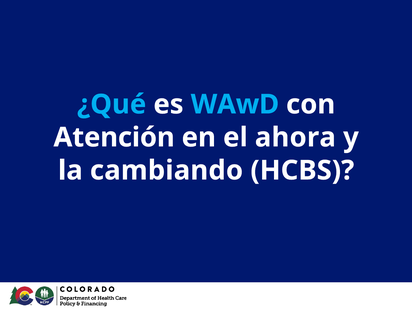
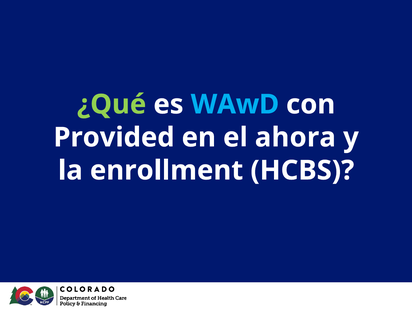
¿Qué colour: light blue -> light green
Atención: Atención -> Provided
cambiando: cambiando -> enrollment
